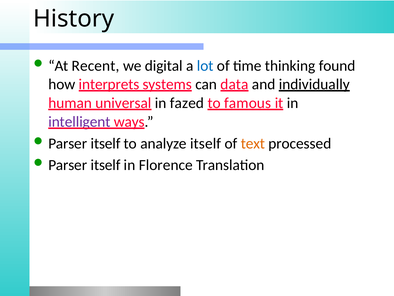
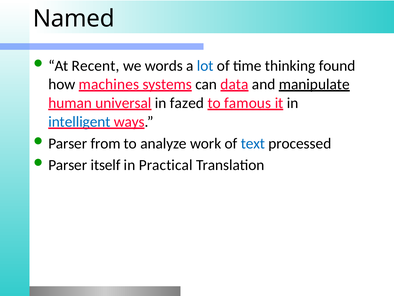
History: History -> Named
digital: digital -> words
interprets: interprets -> machines
individually: individually -> manipulate
intelligent colour: purple -> blue
itself at (106, 143): itself -> from
analyze itself: itself -> work
text colour: orange -> blue
Florence: Florence -> Practical
